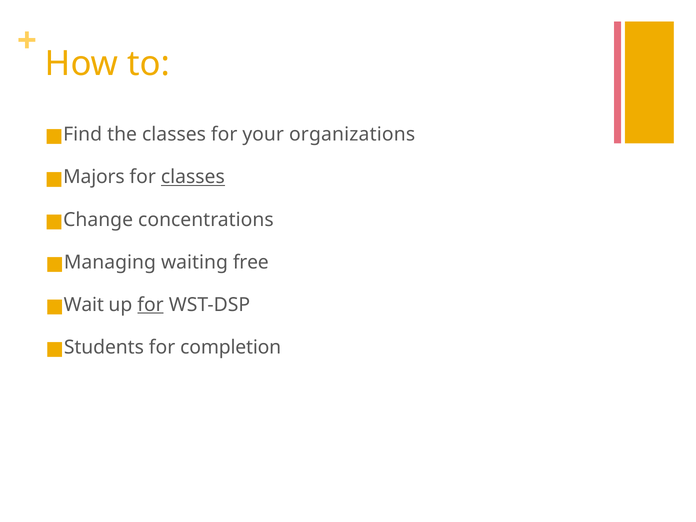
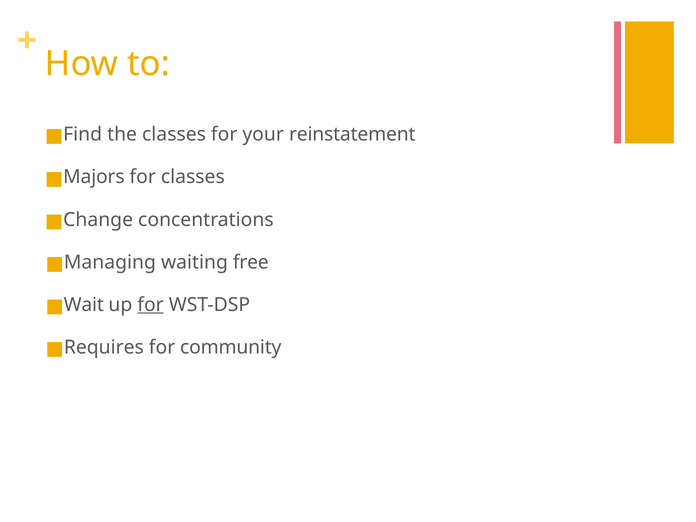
organizations: organizations -> reinstatement
classes at (193, 177) underline: present -> none
Students: Students -> Requires
completion: completion -> community
